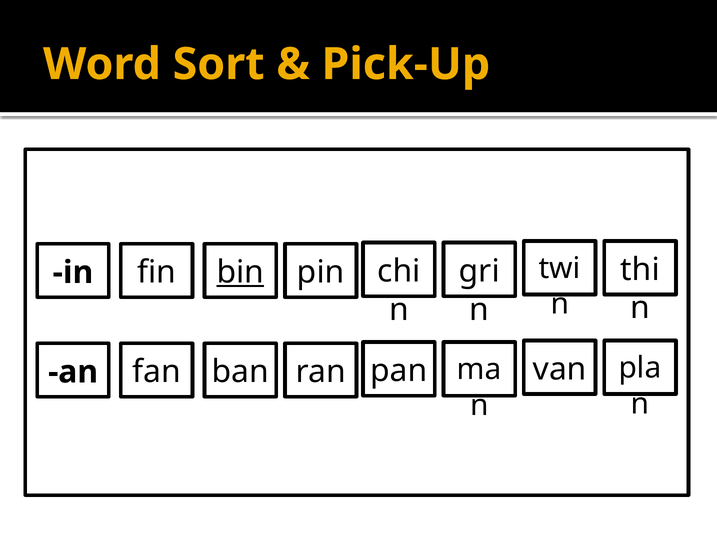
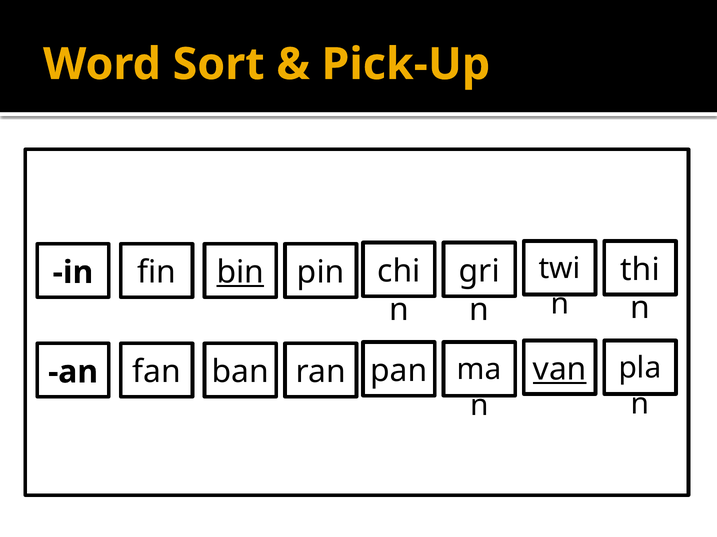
van underline: none -> present
